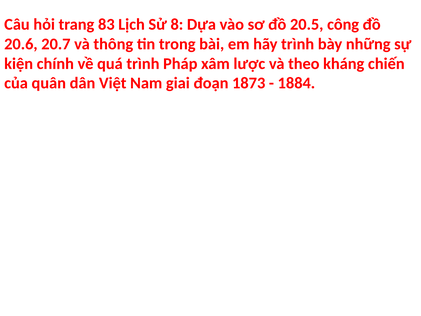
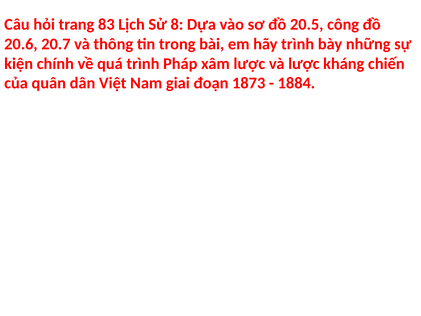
và theo: theo -> lược
